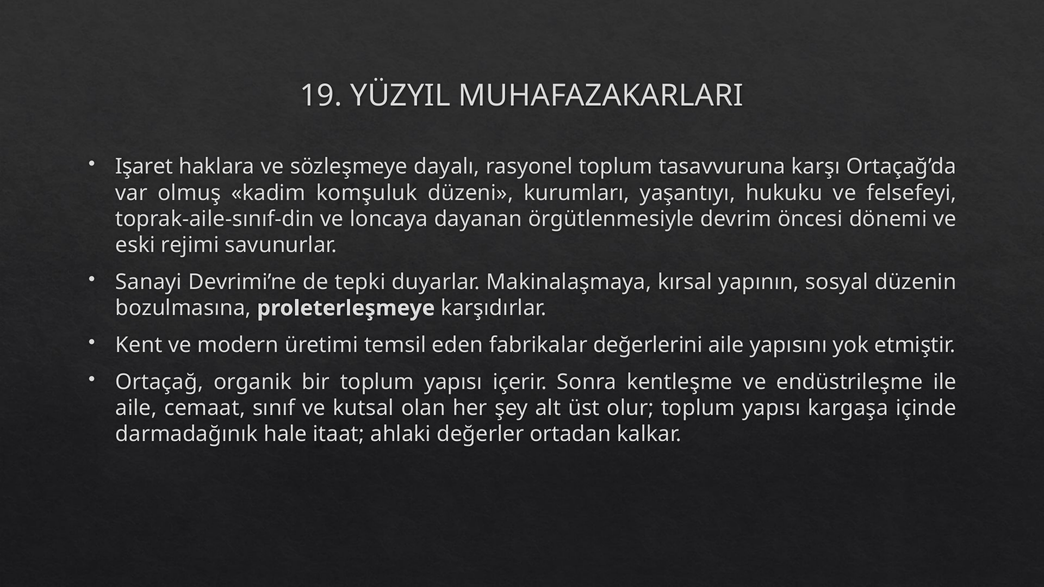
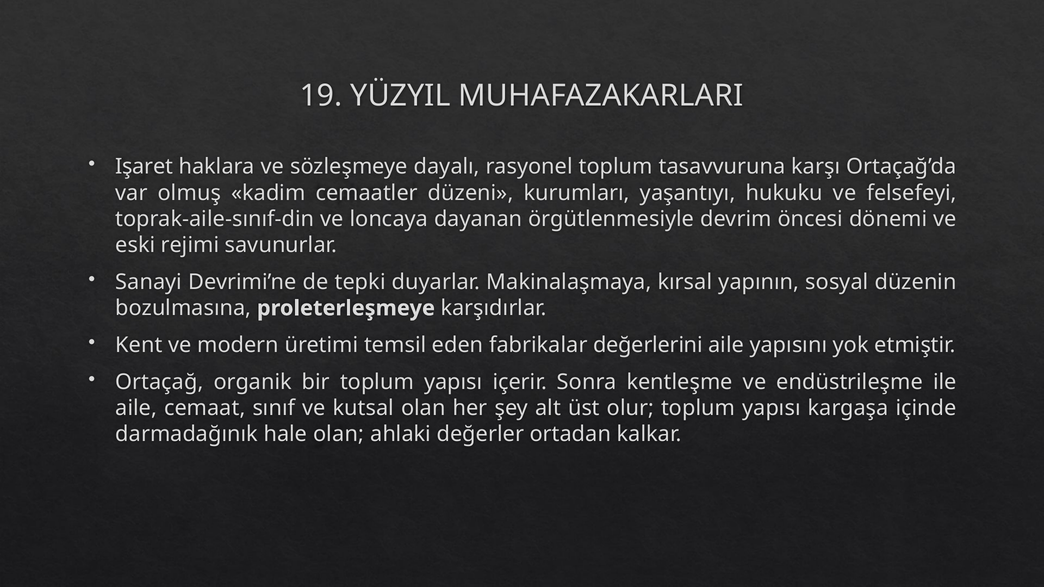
komşuluk: komşuluk -> cemaatler
hale itaat: itaat -> olan
